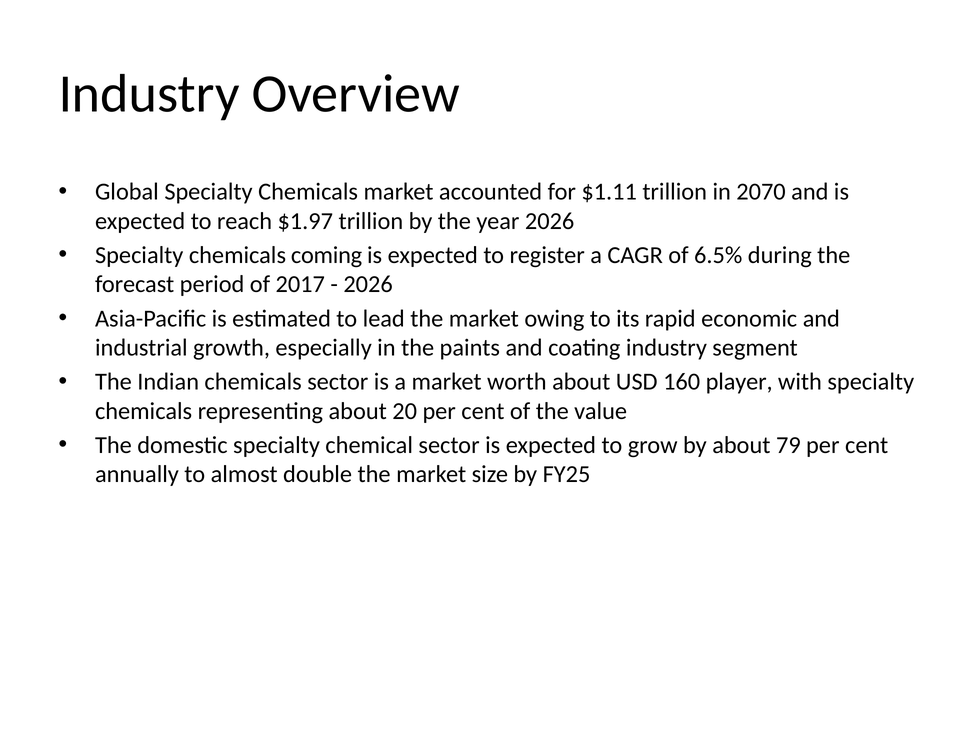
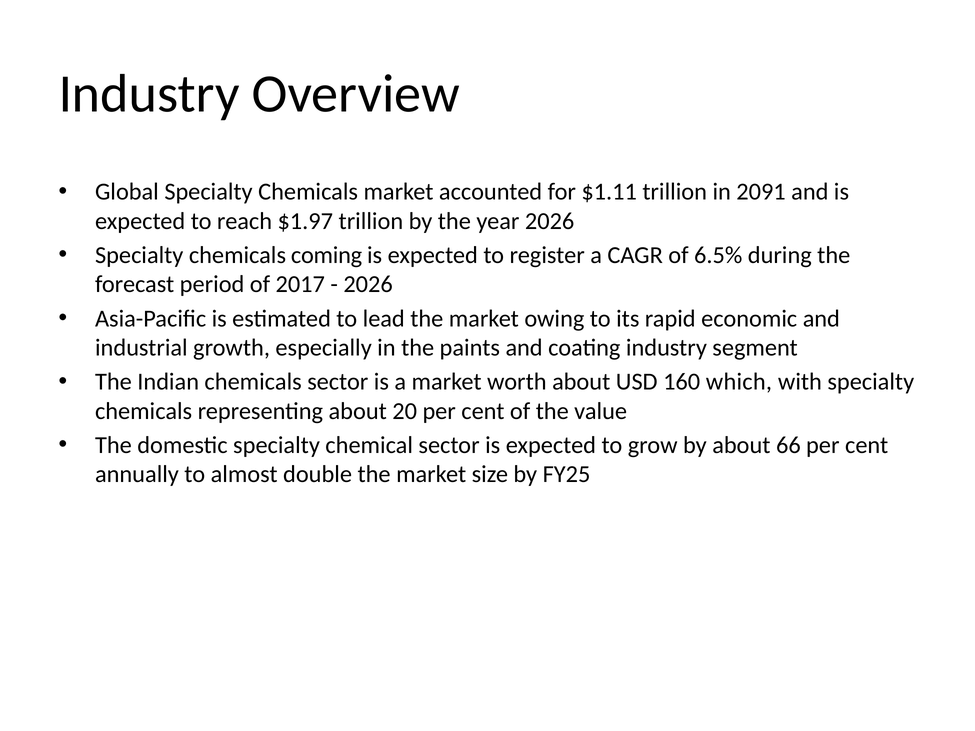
2070: 2070 -> 2091
player: player -> which
79: 79 -> 66
